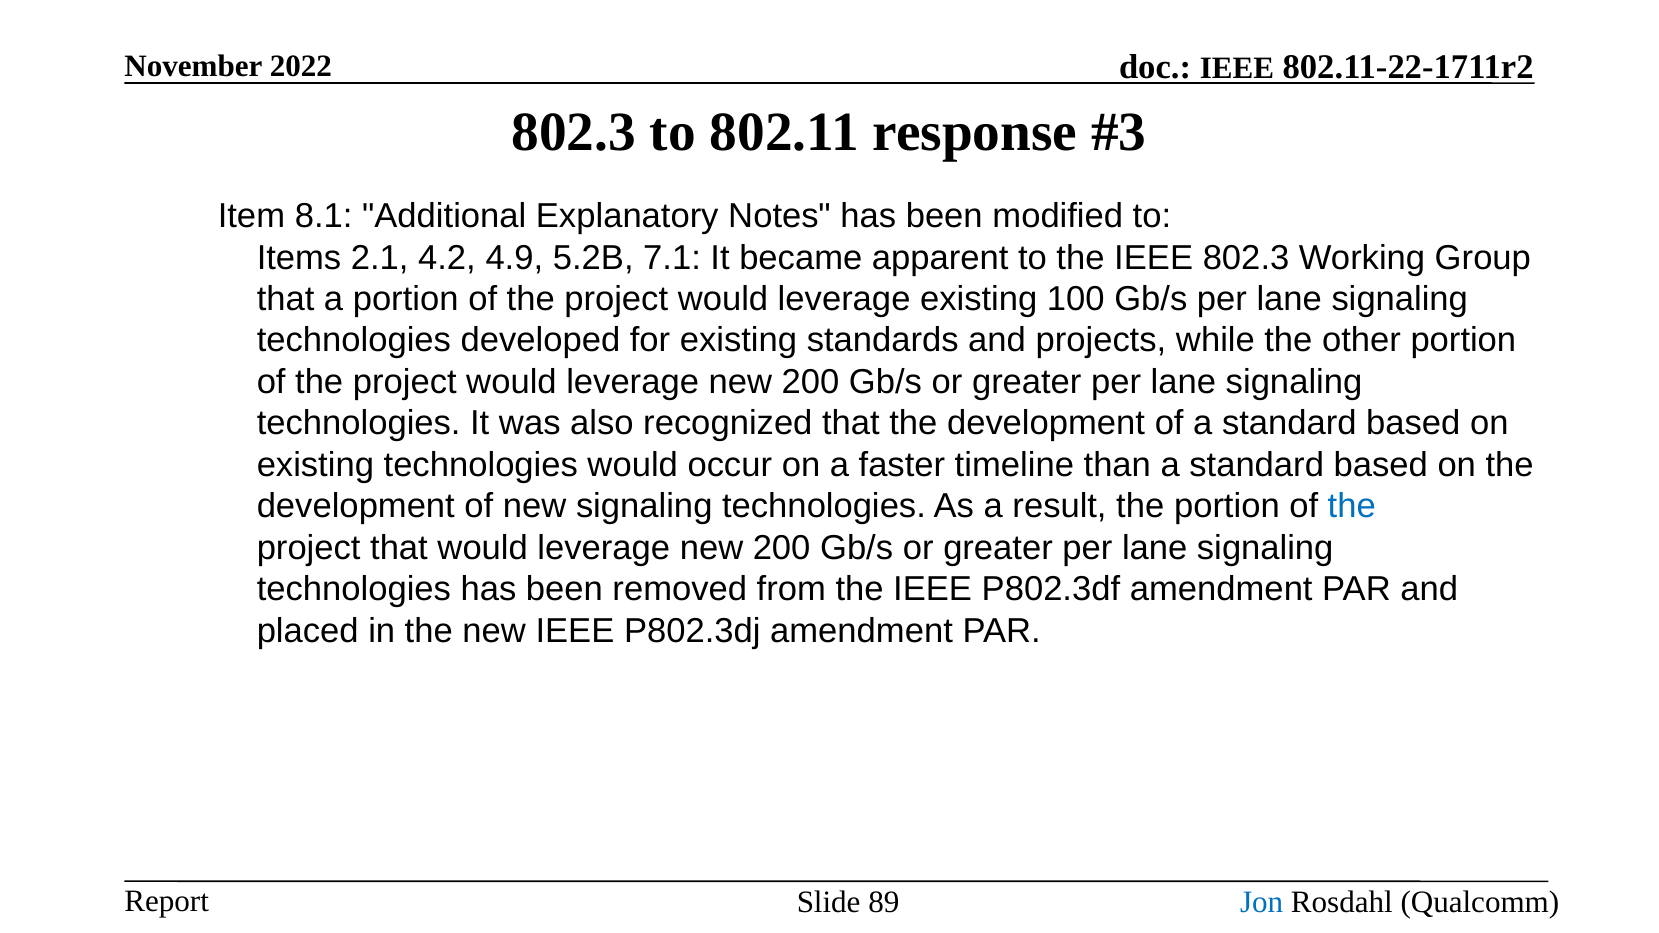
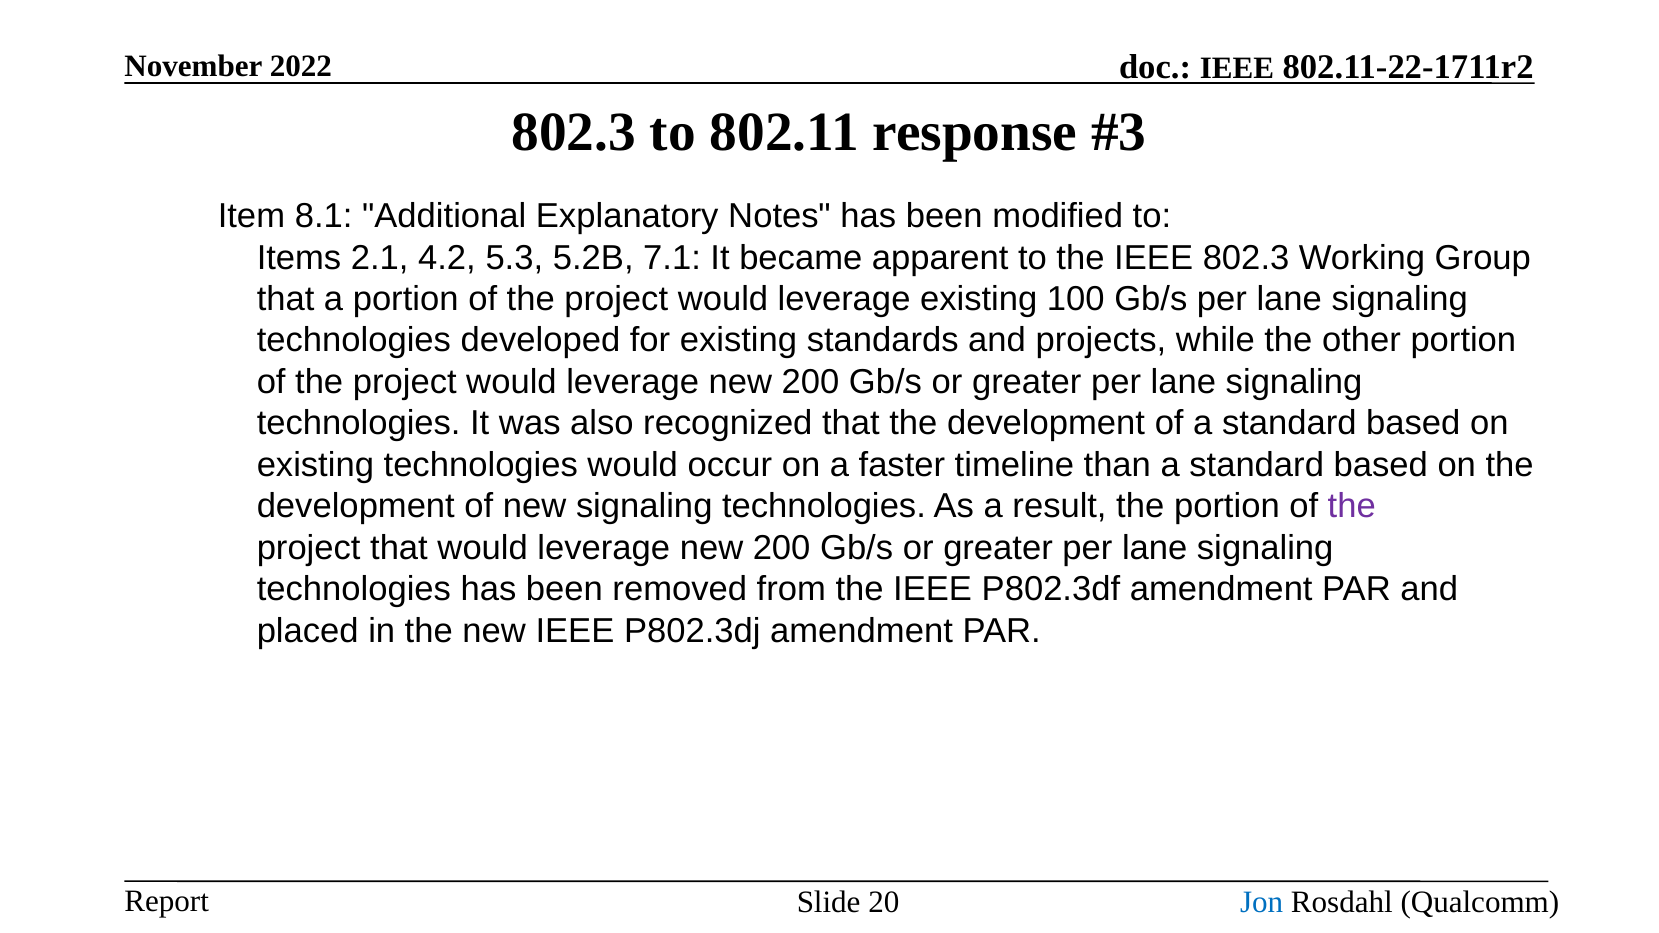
4.9: 4.9 -> 5.3
the at (1352, 507) colour: blue -> purple
89: 89 -> 20
